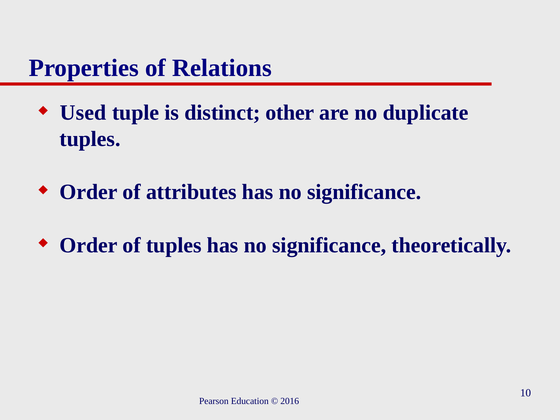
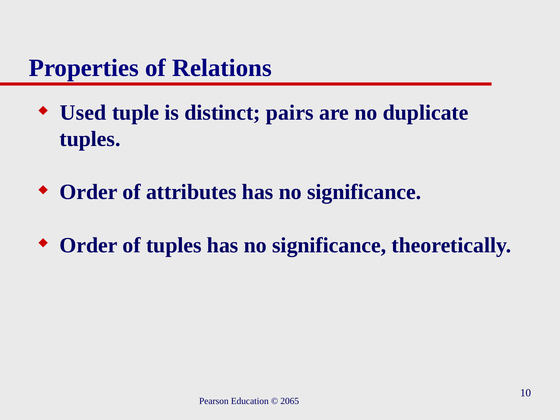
other: other -> pairs
2016: 2016 -> 2065
